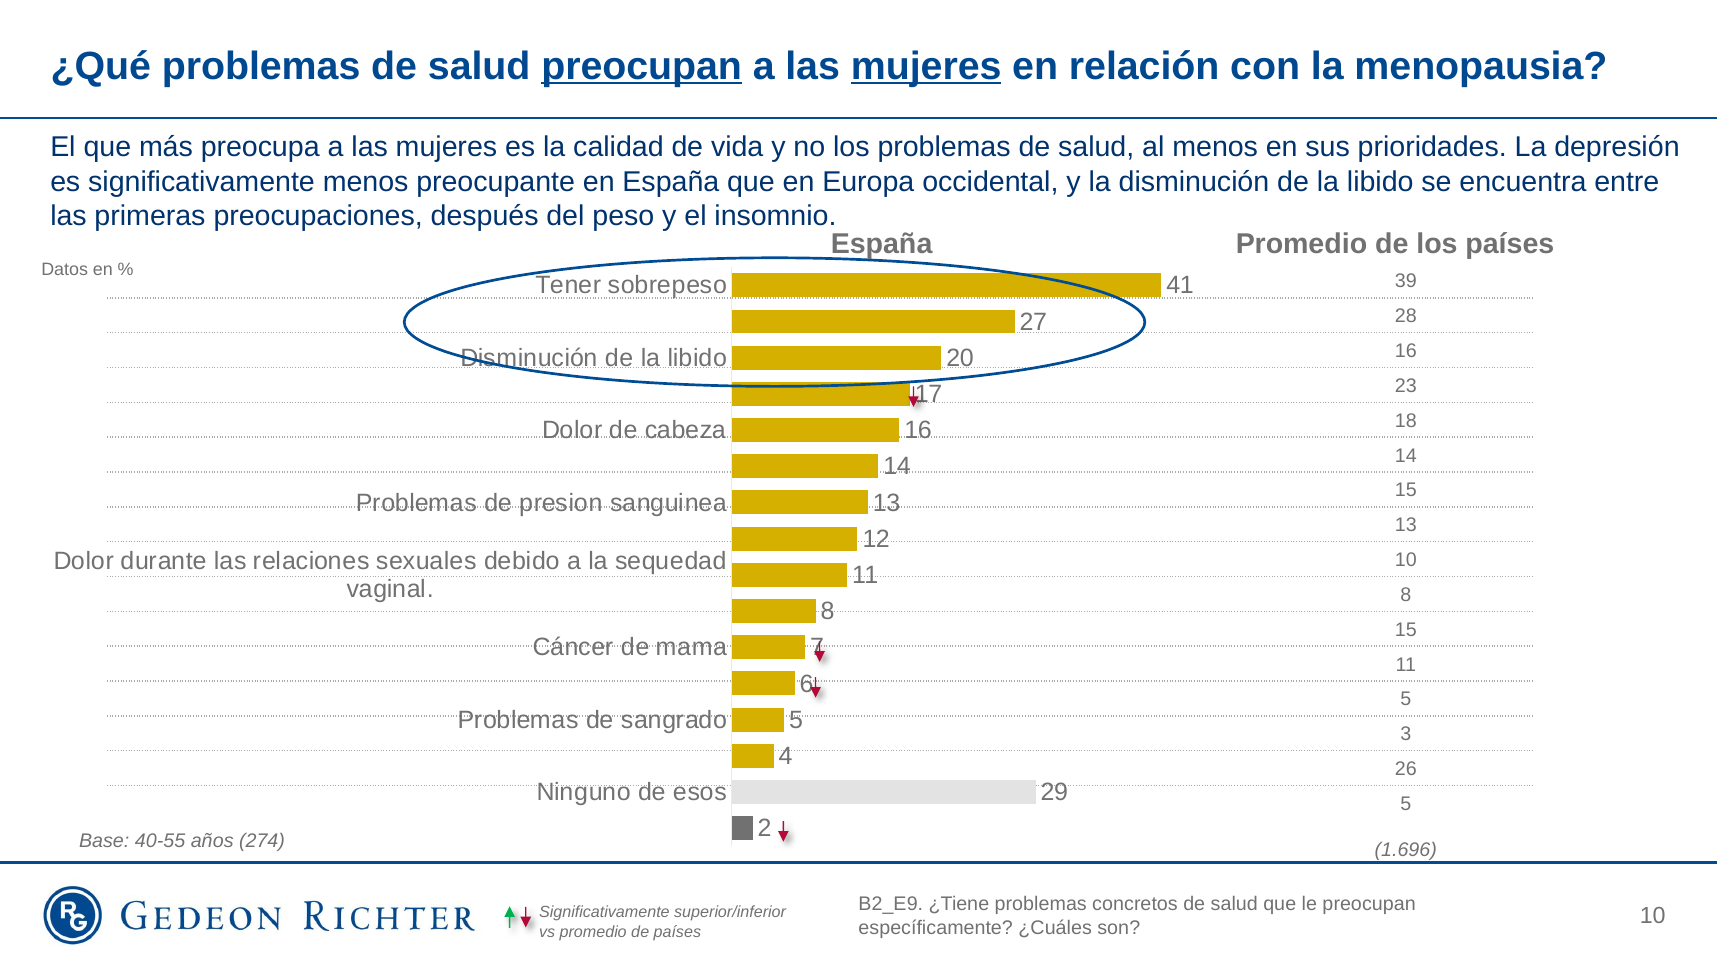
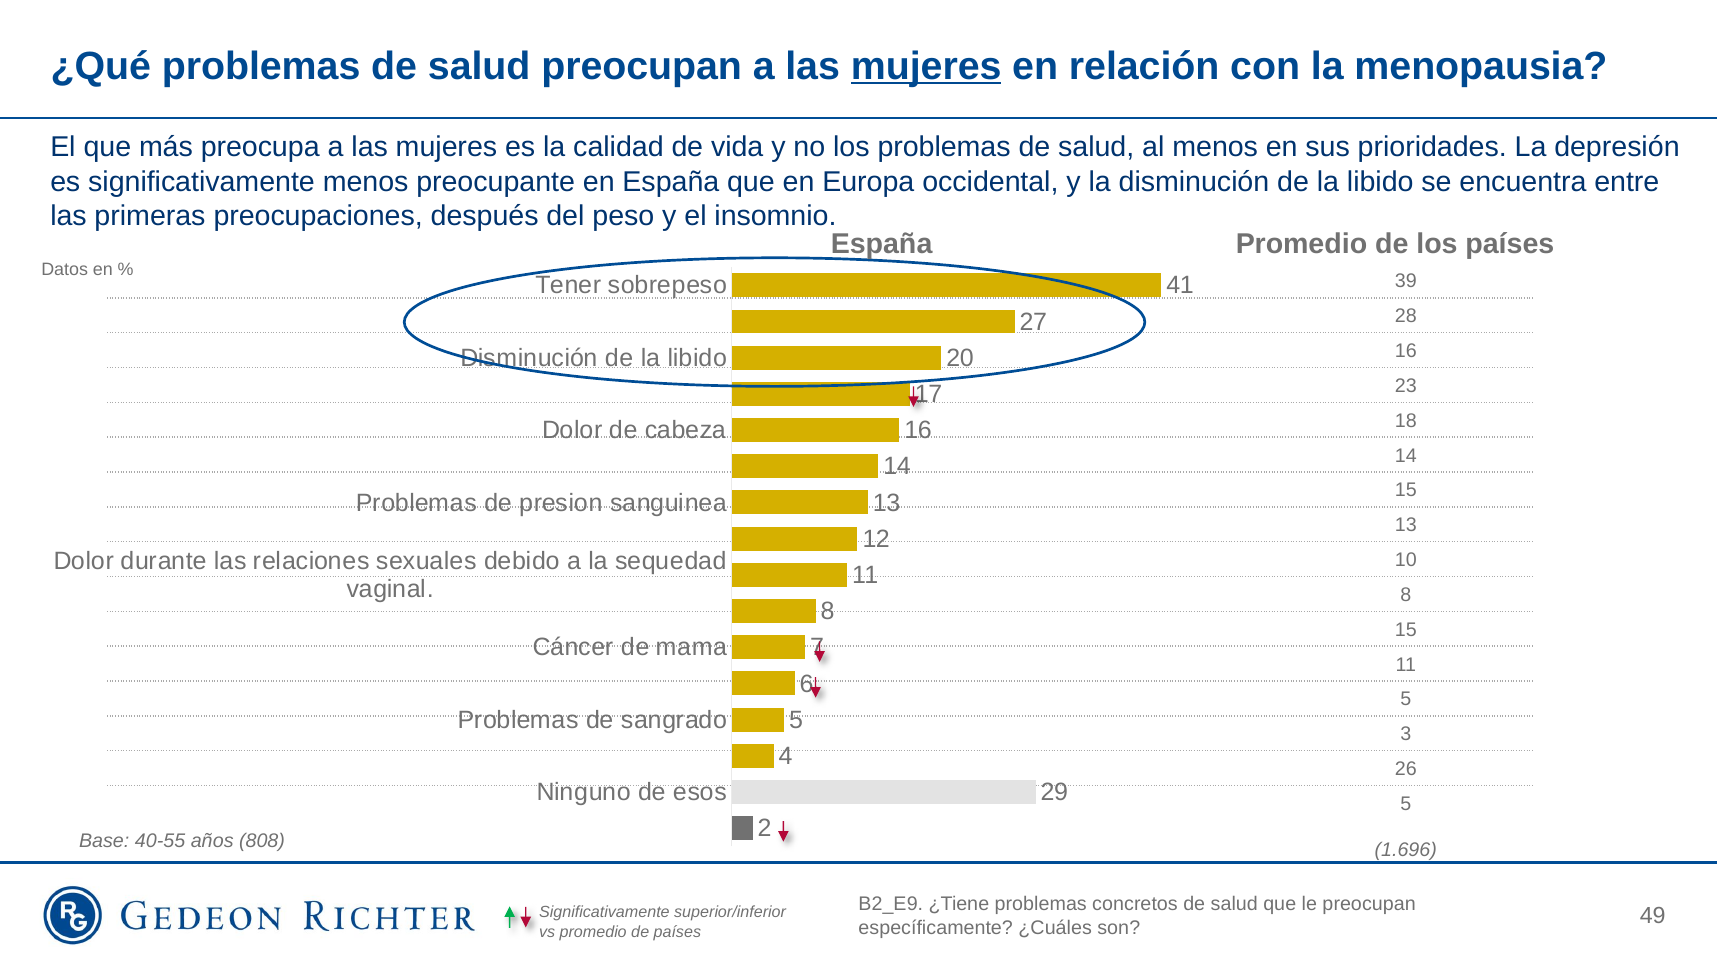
preocupan at (642, 66) underline: present -> none
274: 274 -> 808
son 10: 10 -> 49
